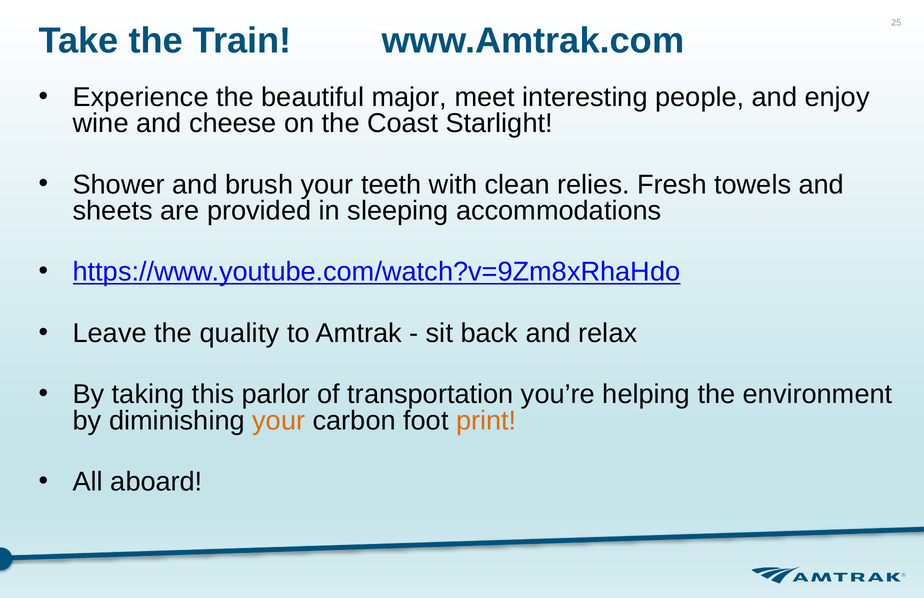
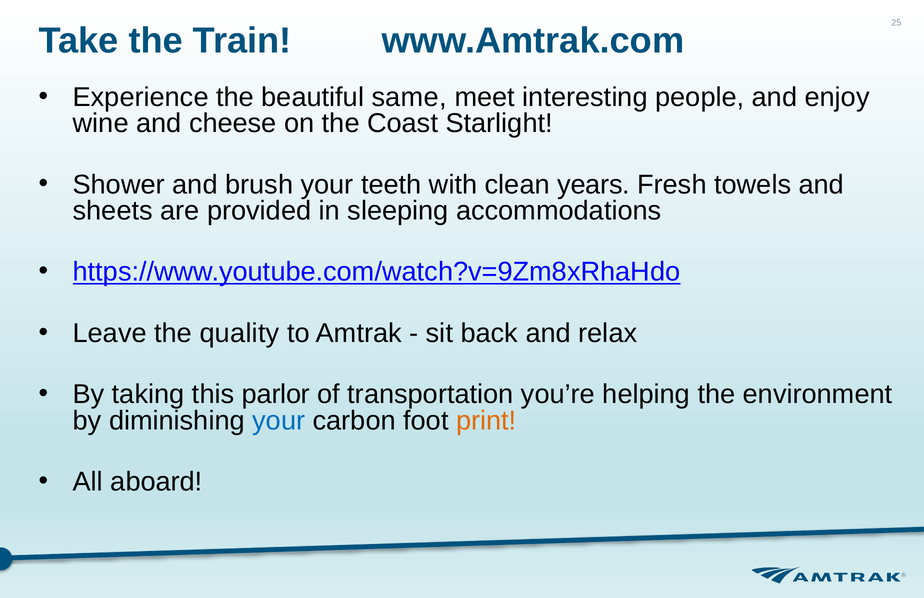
major: major -> same
relies: relies -> years
your at (279, 421) colour: orange -> blue
